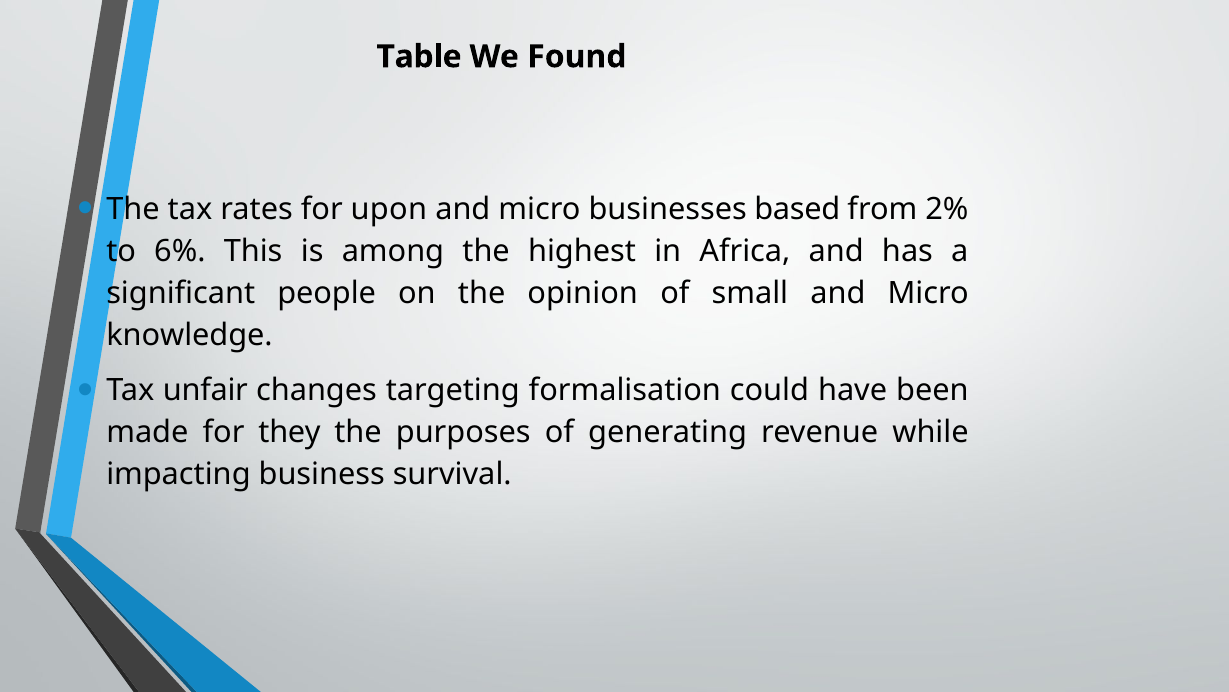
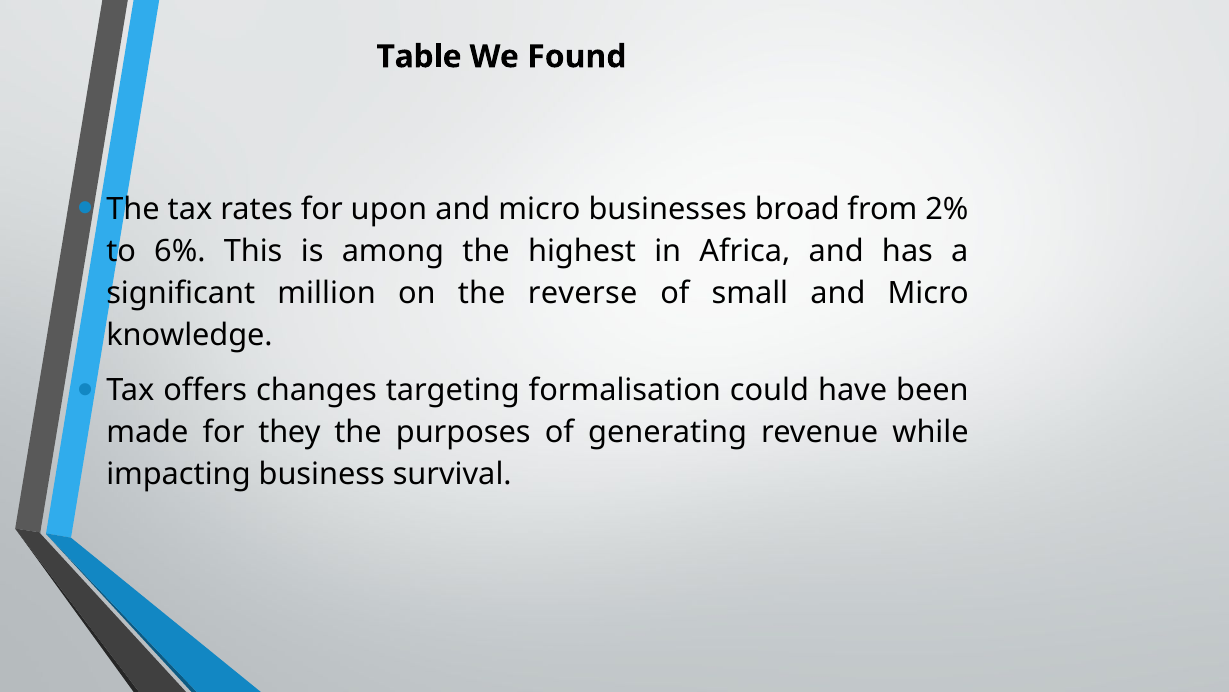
based: based -> broad
people: people -> million
opinion: opinion -> reverse
unfair: unfair -> offers
